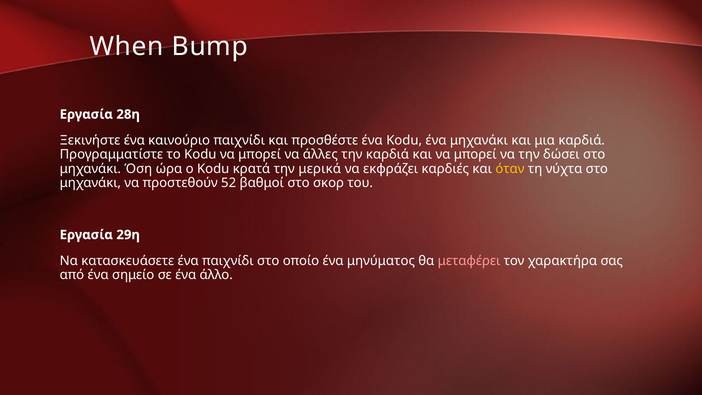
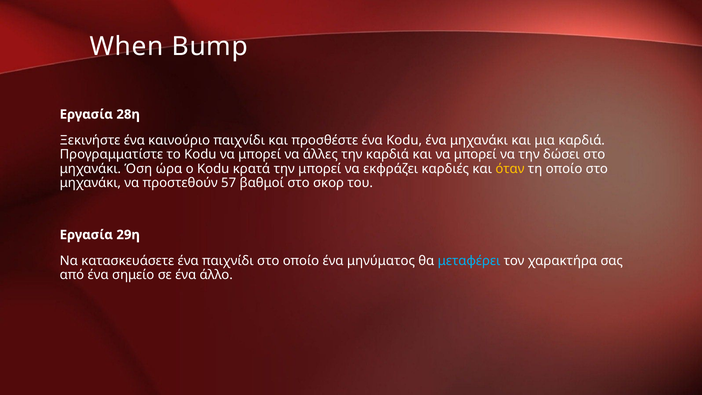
την μερικά: μερικά -> μπορεί
τη νύχτα: νύχτα -> οποίο
52: 52 -> 57
μεταφέρει colour: pink -> light blue
